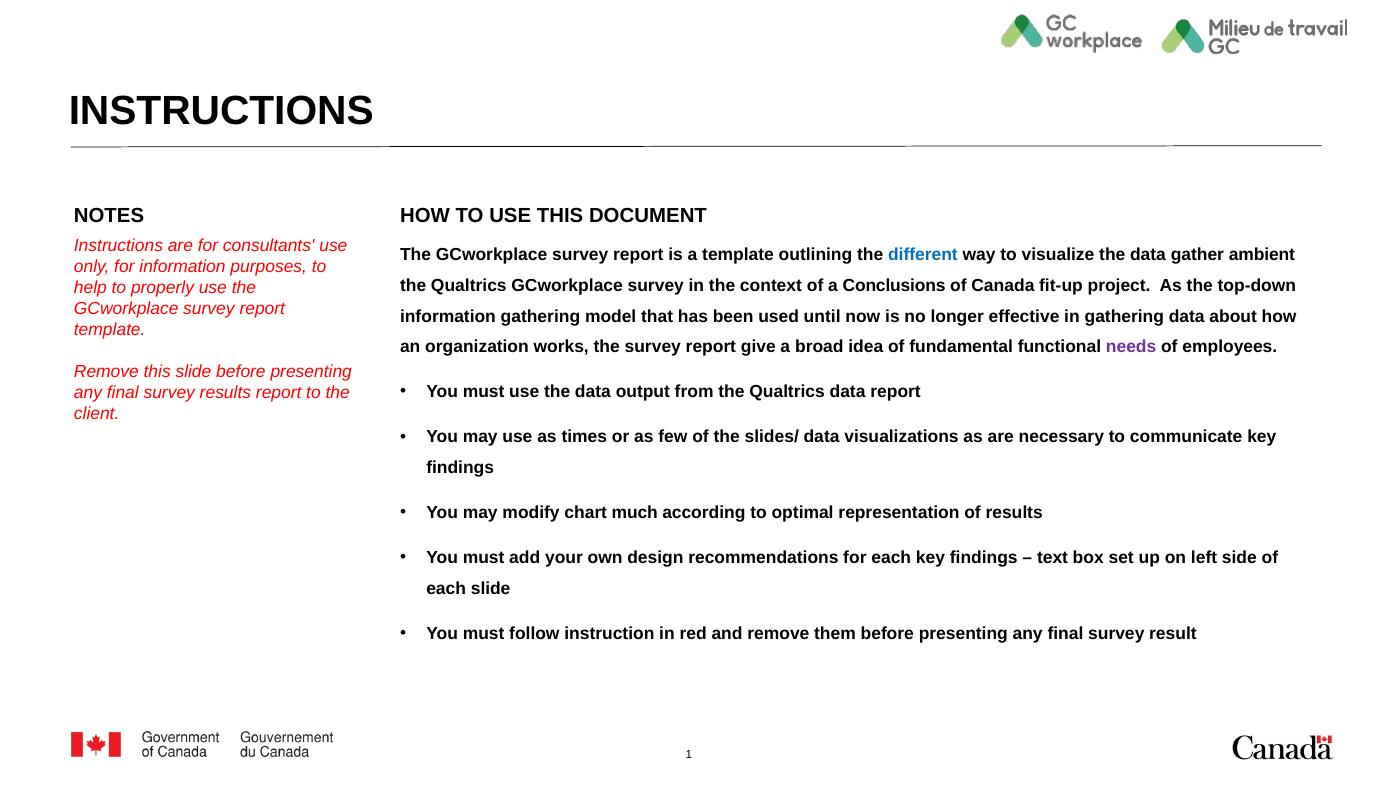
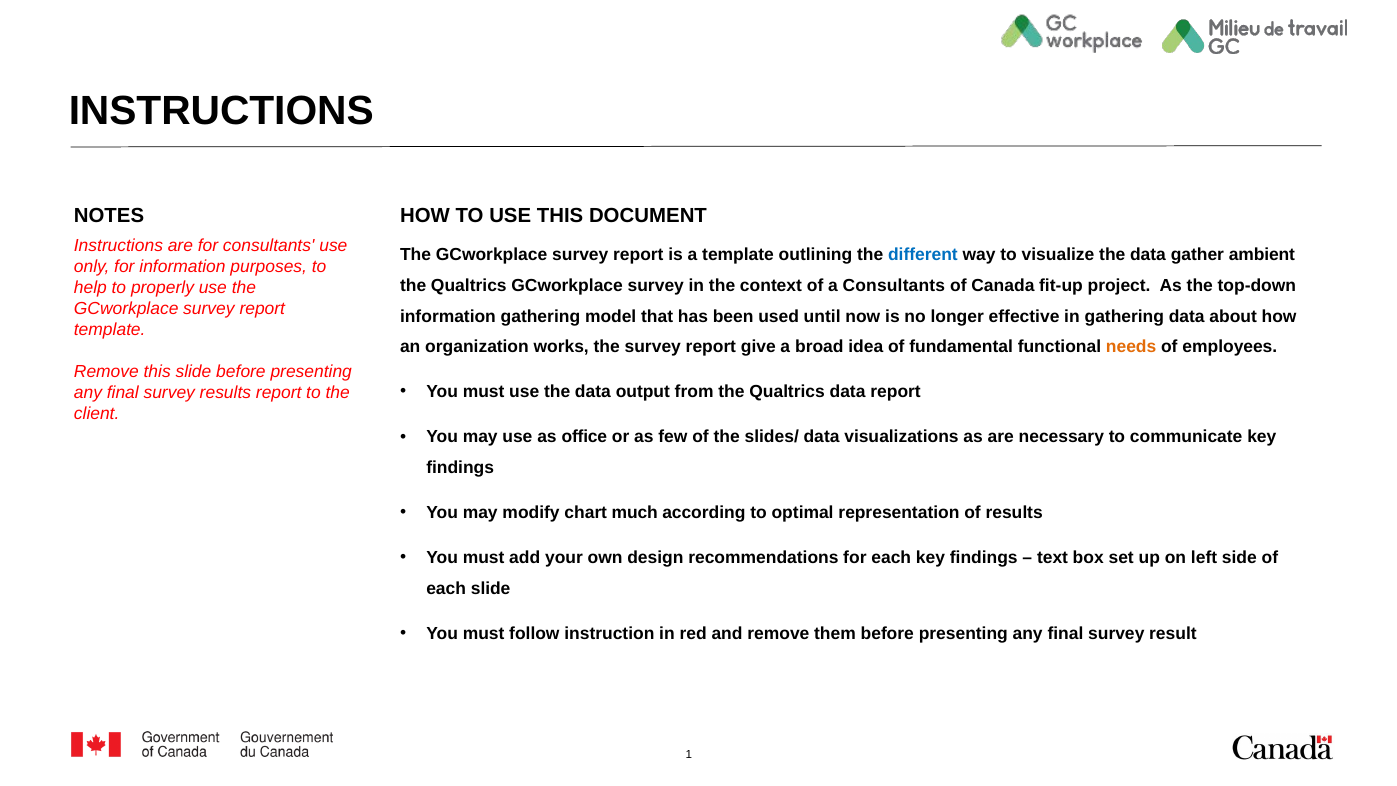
a Conclusions: Conclusions -> Consultants
needs colour: purple -> orange
times: times -> office
